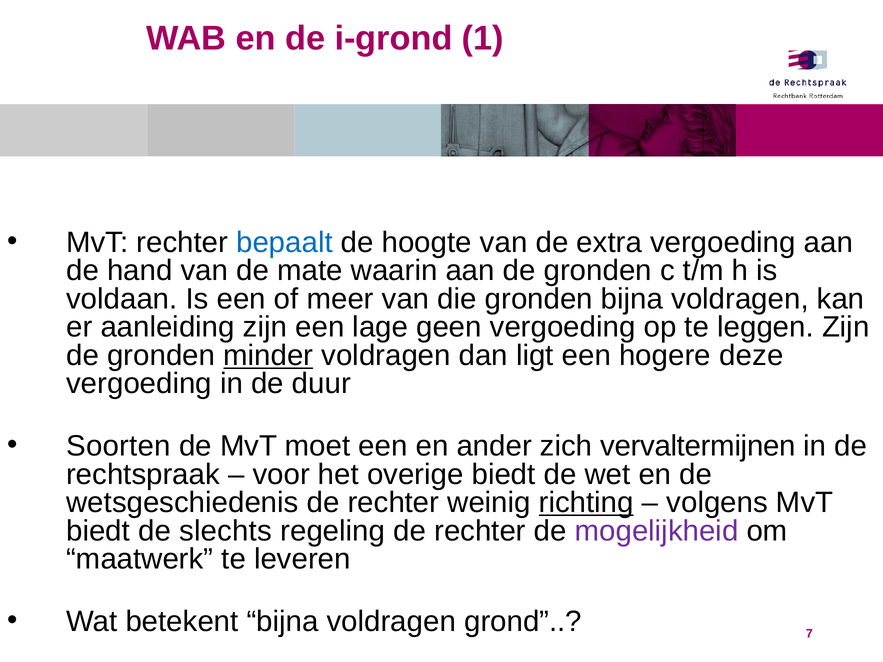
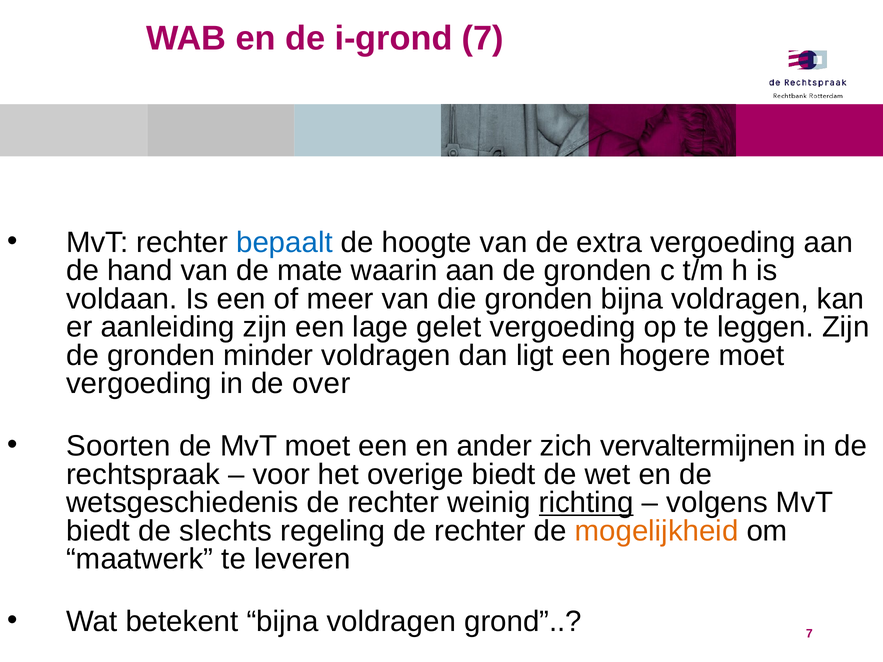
i-grond 1: 1 -> 7
geen: geen -> gelet
minder underline: present -> none
hogere deze: deze -> moet
duur: duur -> over
mogelijkheid colour: purple -> orange
